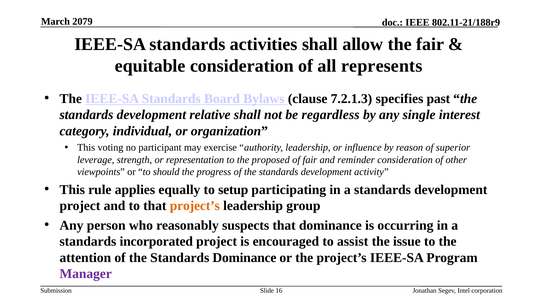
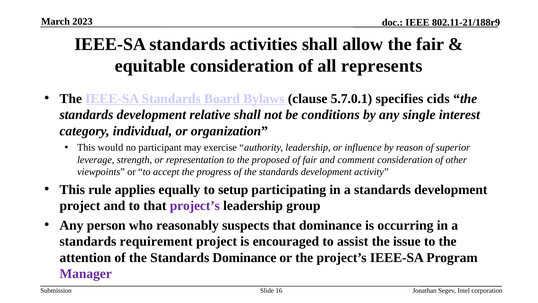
2079: 2079 -> 2023
7.2.1.3: 7.2.1.3 -> 5.7.0.1
past: past -> cids
regardless: regardless -> conditions
voting: voting -> would
reminder: reminder -> comment
should: should -> accept
project’s at (195, 206) colour: orange -> purple
incorporated: incorporated -> requirement
